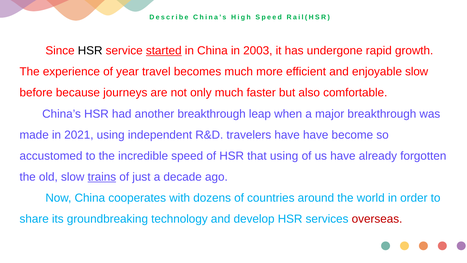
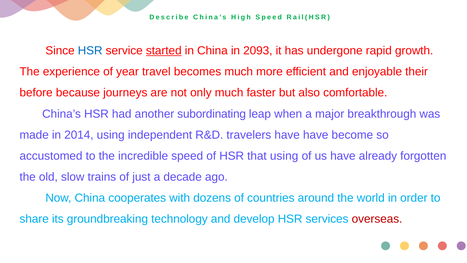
HSR at (90, 51) colour: black -> blue
2003: 2003 -> 2093
enjoyable slow: slow -> their
another breakthrough: breakthrough -> subordinating
2021: 2021 -> 2014
trains underline: present -> none
